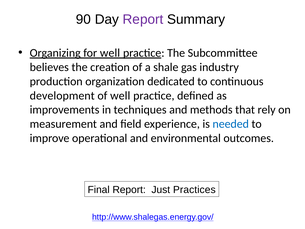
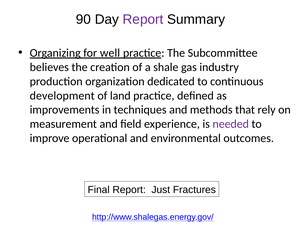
of well: well -> land
needed colour: blue -> purple
Practices: Practices -> Fractures
